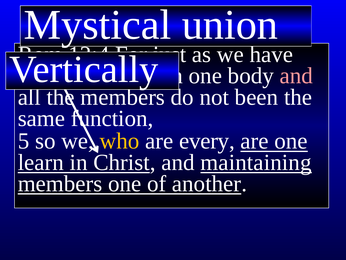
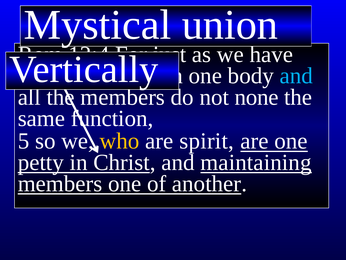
and at (296, 76) colour: pink -> light blue
been: been -> none
every: every -> spirit
learn: learn -> petty
